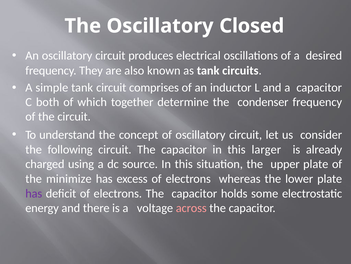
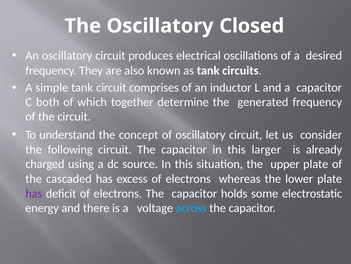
condenser: condenser -> generated
minimize: minimize -> cascaded
across colour: pink -> light blue
